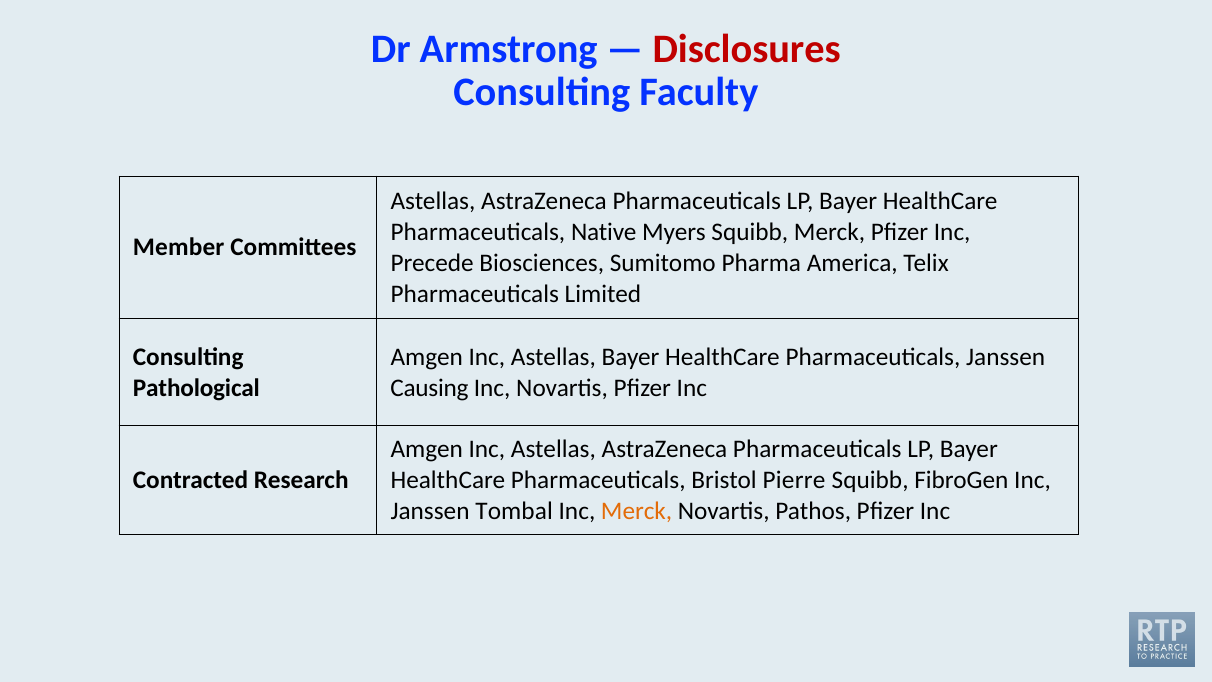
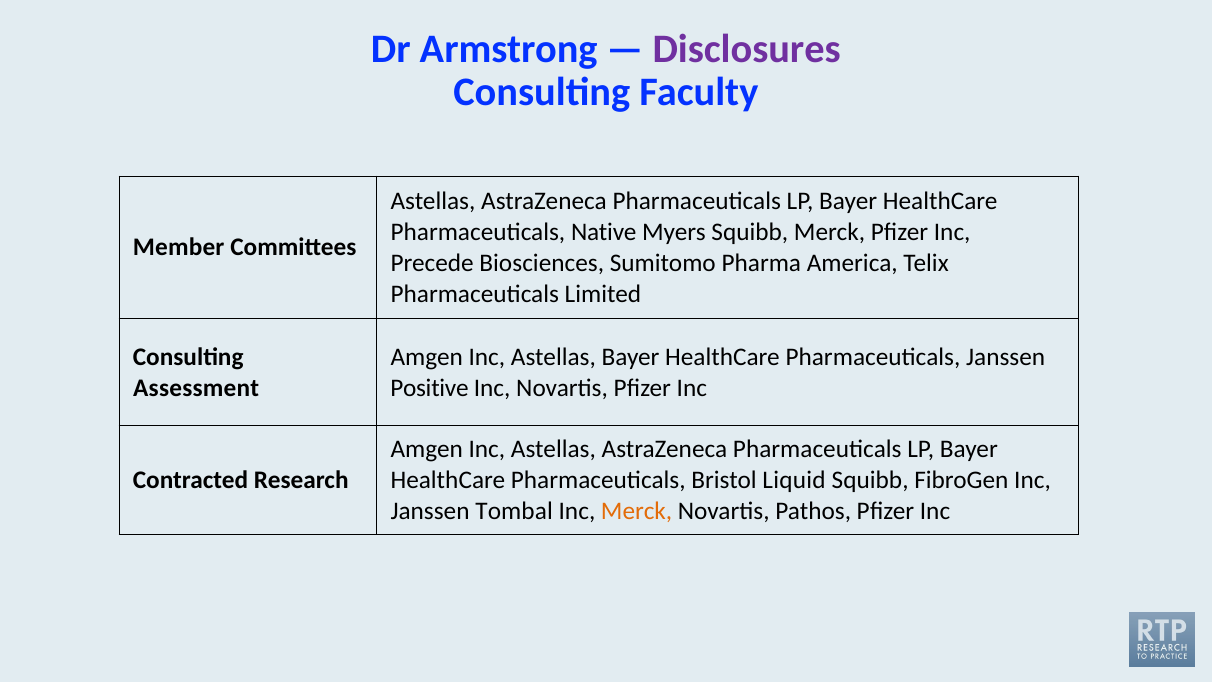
Disclosures colour: red -> purple
Pathological: Pathological -> Assessment
Causing: Causing -> Positive
Pierre: Pierre -> Liquid
